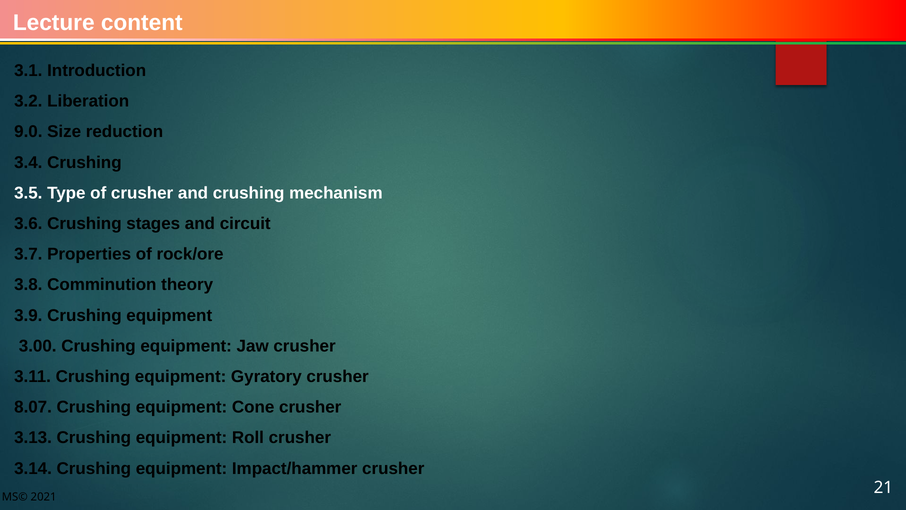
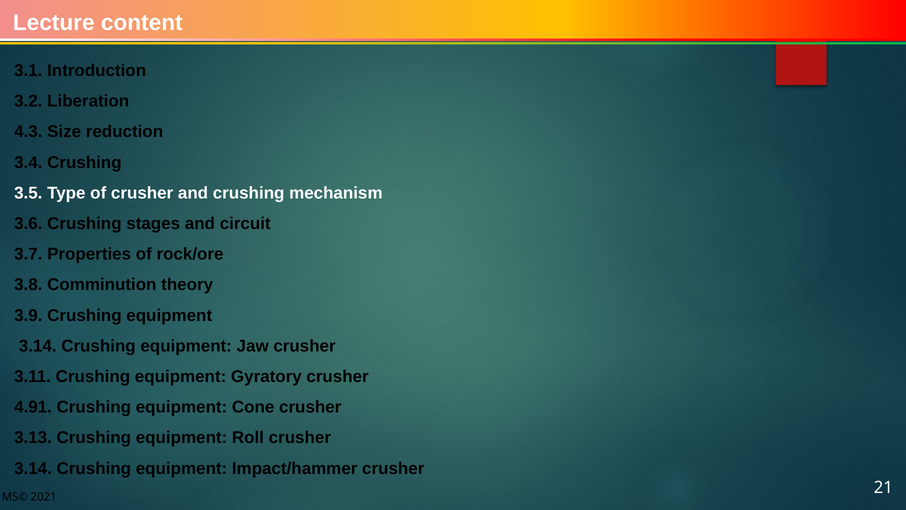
9.0: 9.0 -> 4.3
3.00 at (38, 346): 3.00 -> 3.14
8.07: 8.07 -> 4.91
